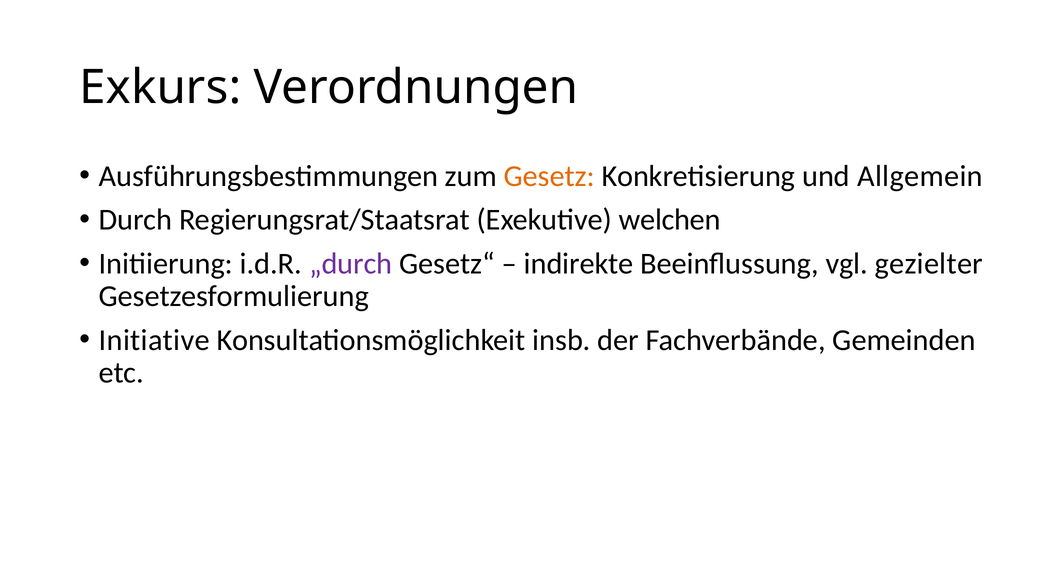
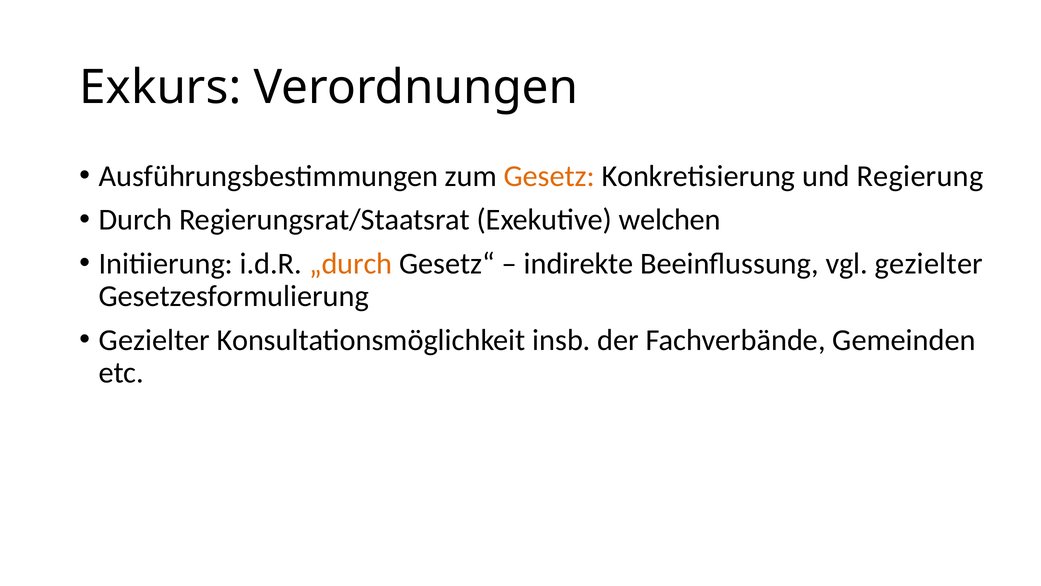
Allgemein: Allgemein -> Regierung
„durch colour: purple -> orange
Initiative at (154, 340): Initiative -> Gezielter
